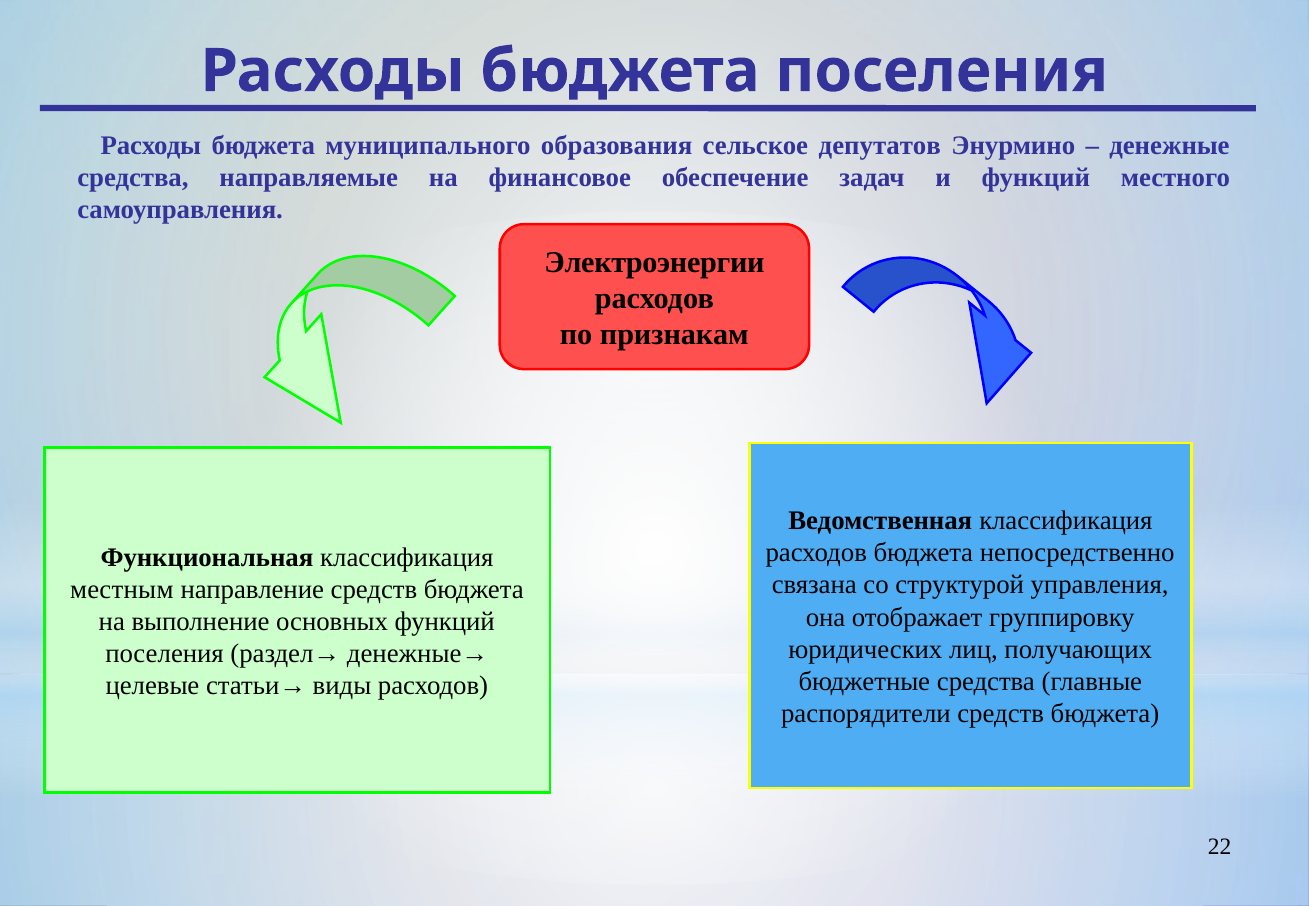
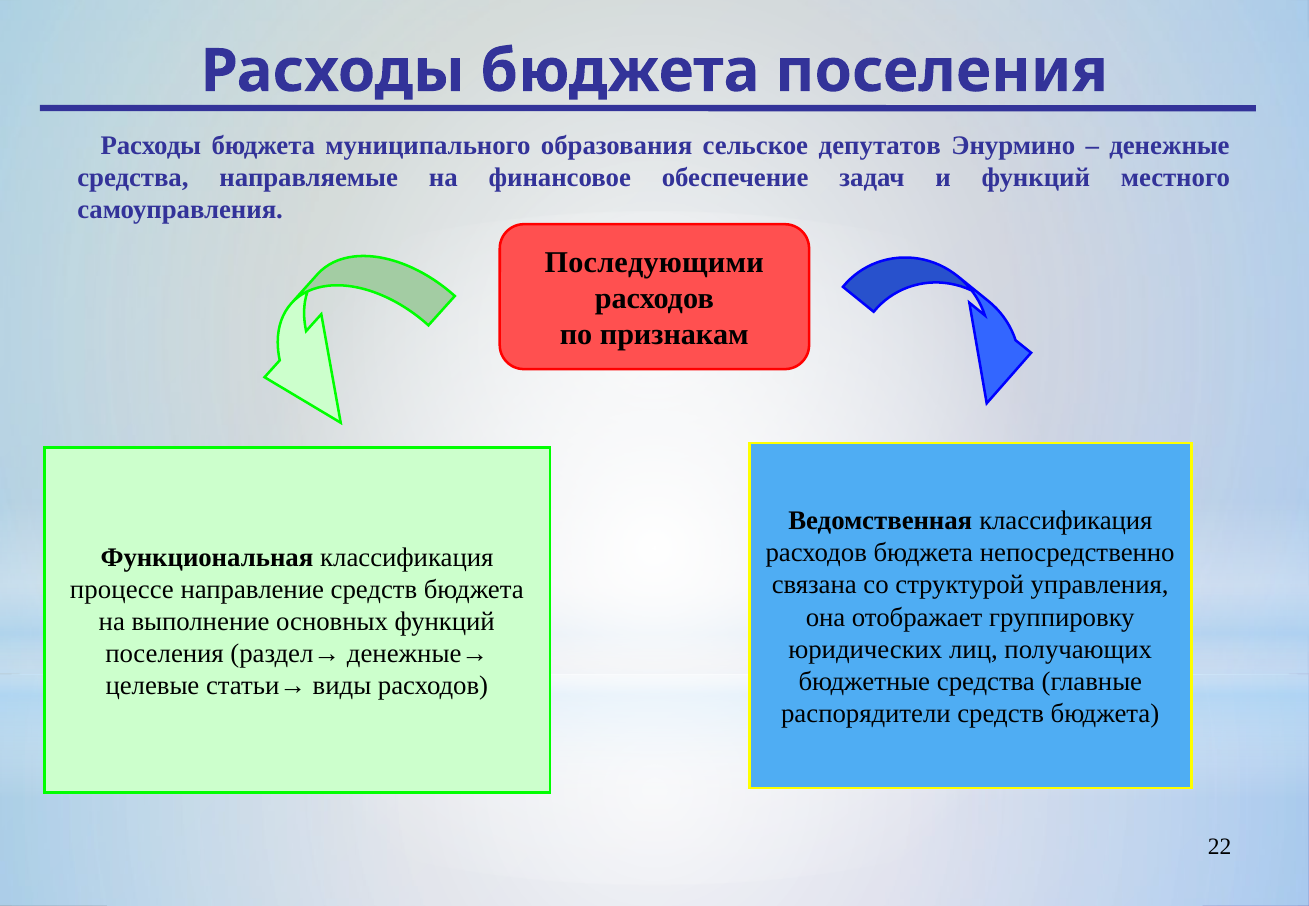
Электроэнергии: Электроэнергии -> Последующими
местным: местным -> процессе
